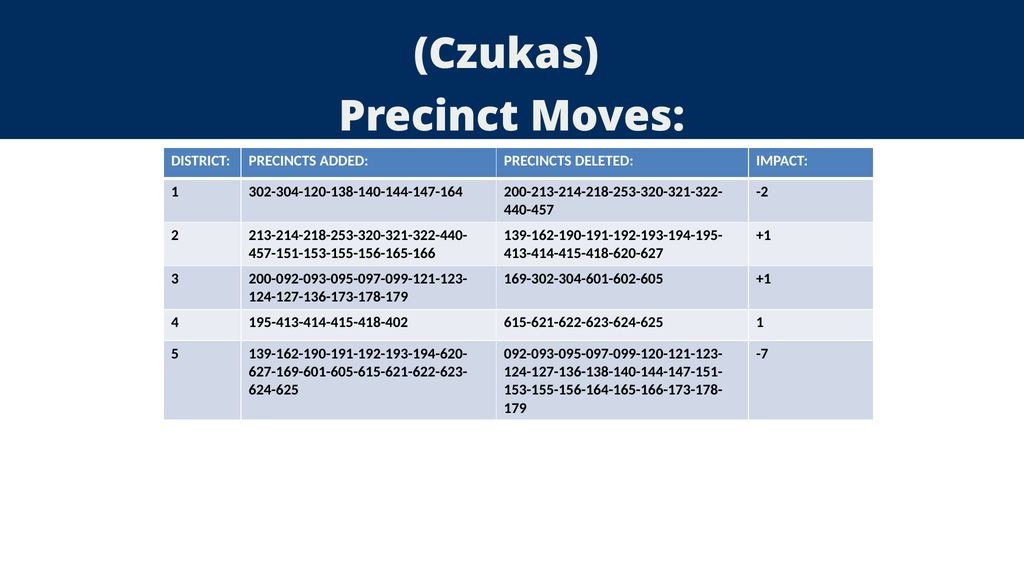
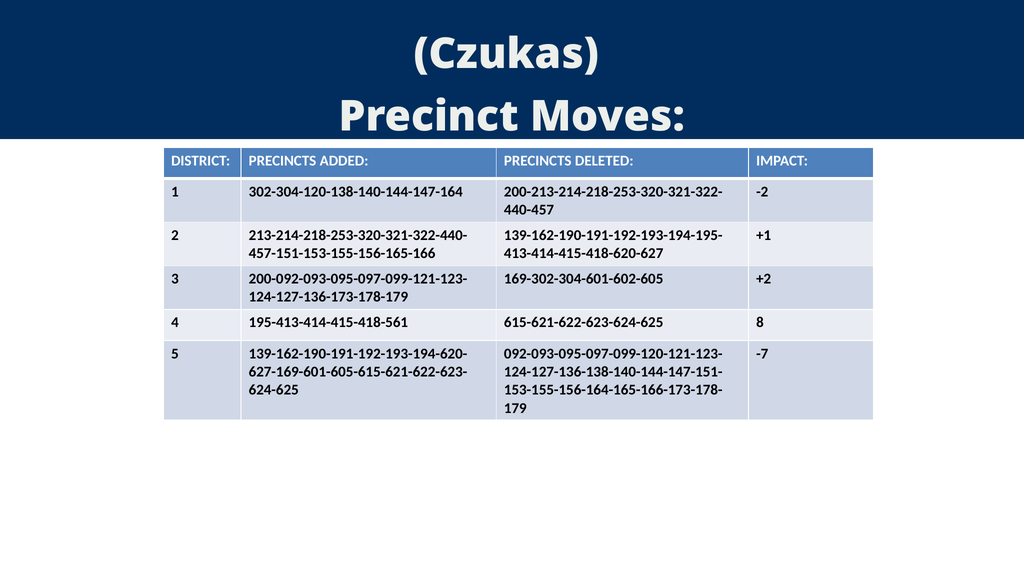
169-302-304-601-602-605 +1: +1 -> +2
195-413-414-415-418-402: 195-413-414-415-418-402 -> 195-413-414-415-418-561
615-621-622-623-624-625 1: 1 -> 8
